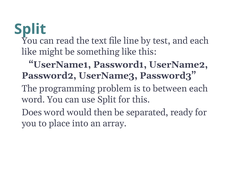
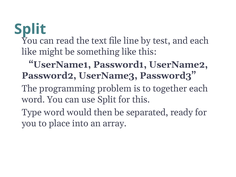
between: between -> together
Does: Does -> Type
